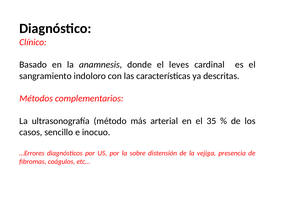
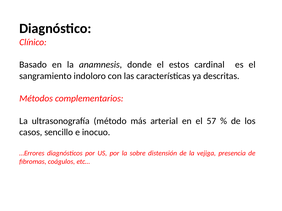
leves: leves -> estos
35: 35 -> 57
